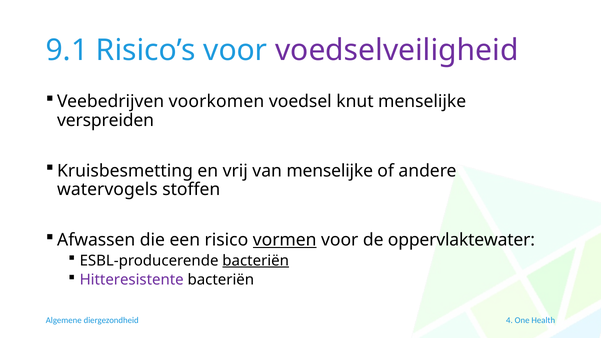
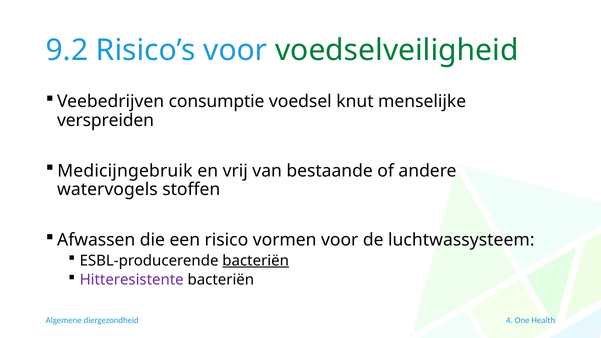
9.1: 9.1 -> 9.2
voedselveiligheid colour: purple -> green
voorkomen: voorkomen -> consumptie
Kruisbesmetting: Kruisbesmetting -> Medicijngebruik
van menselijke: menselijke -> bestaande
vormen underline: present -> none
oppervlaktewater: oppervlaktewater -> luchtwassysteem
